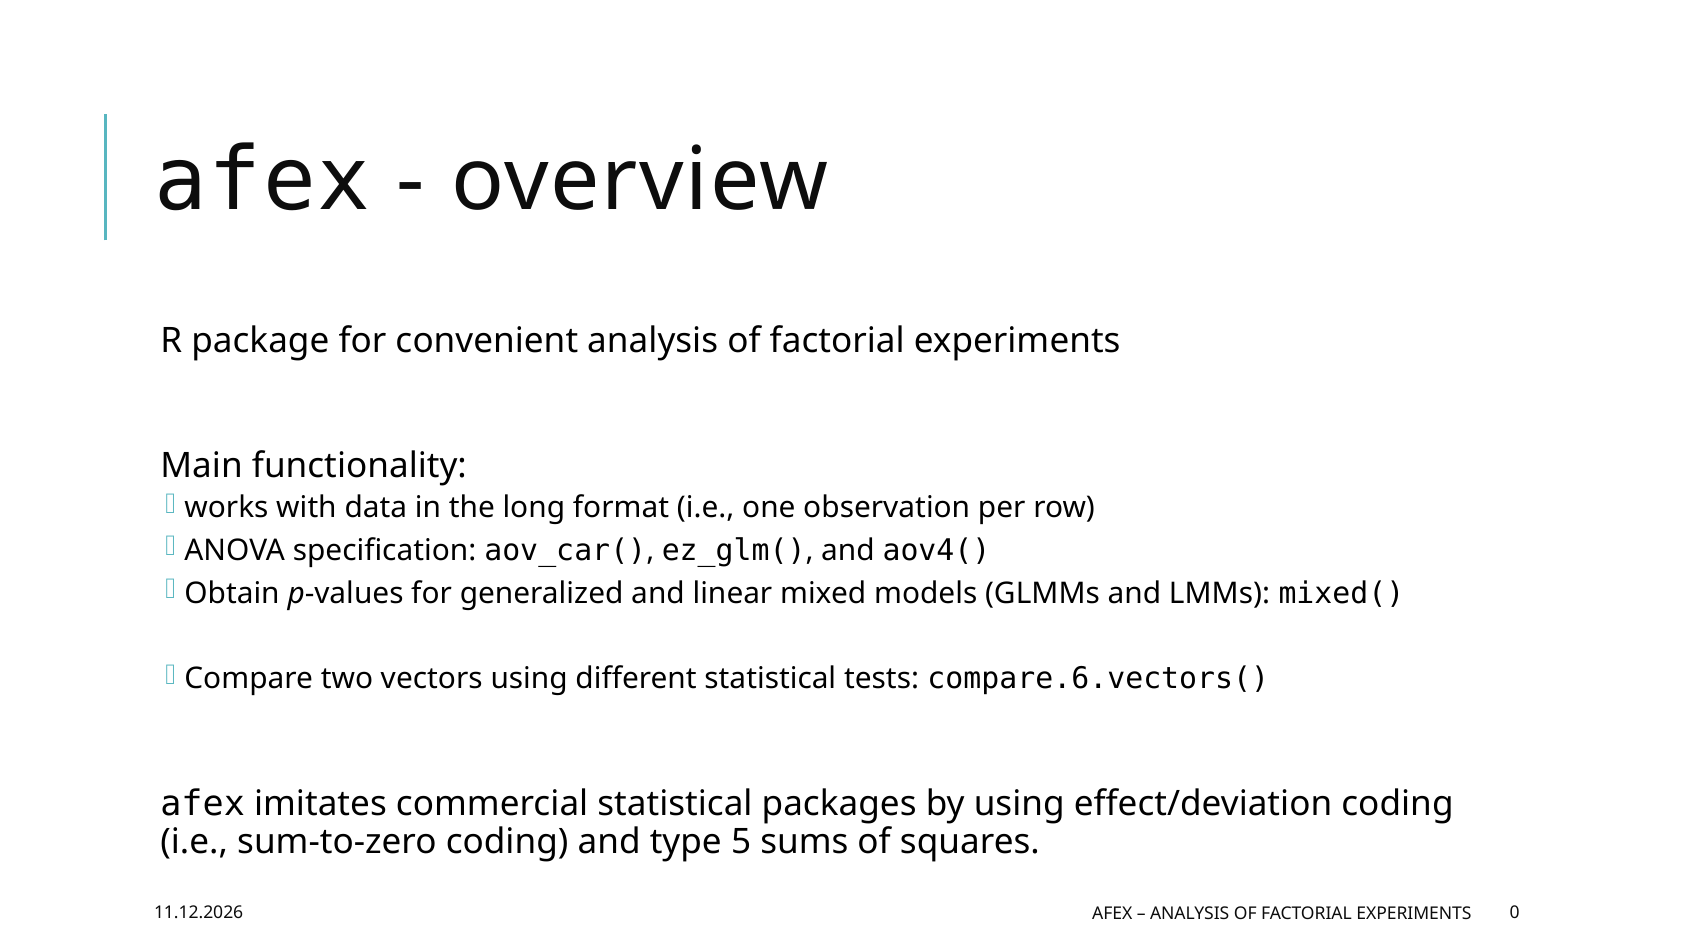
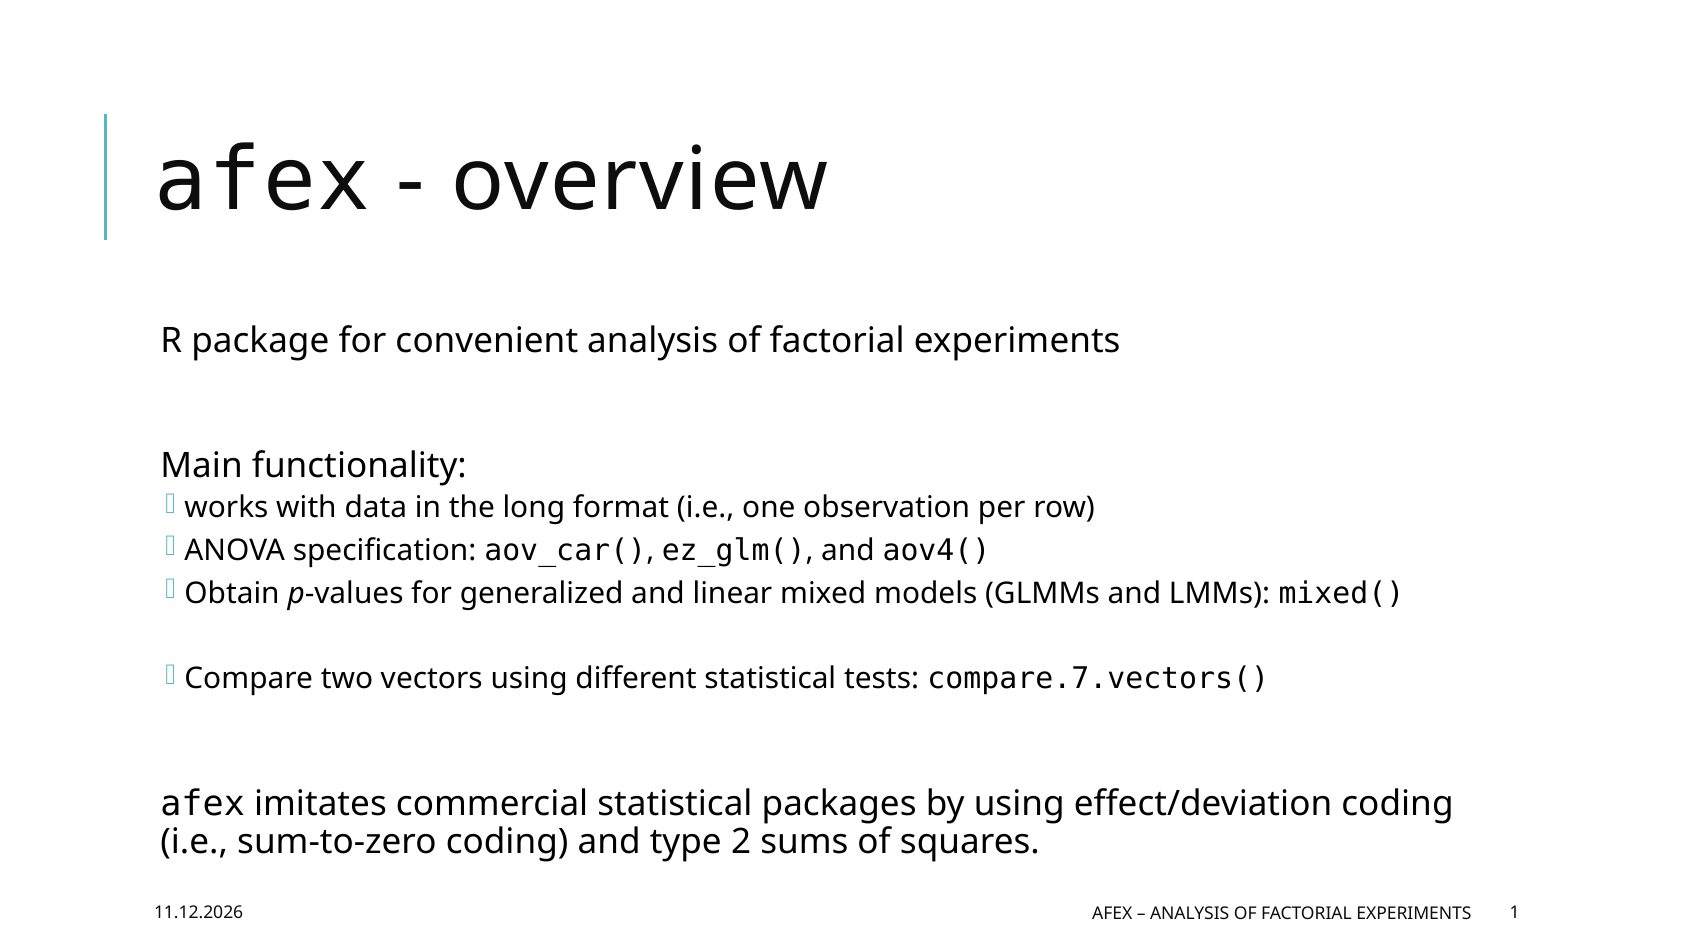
compare.6.vectors(: compare.6.vectors( -> compare.7.vectors(
5: 5 -> 2
0: 0 -> 1
